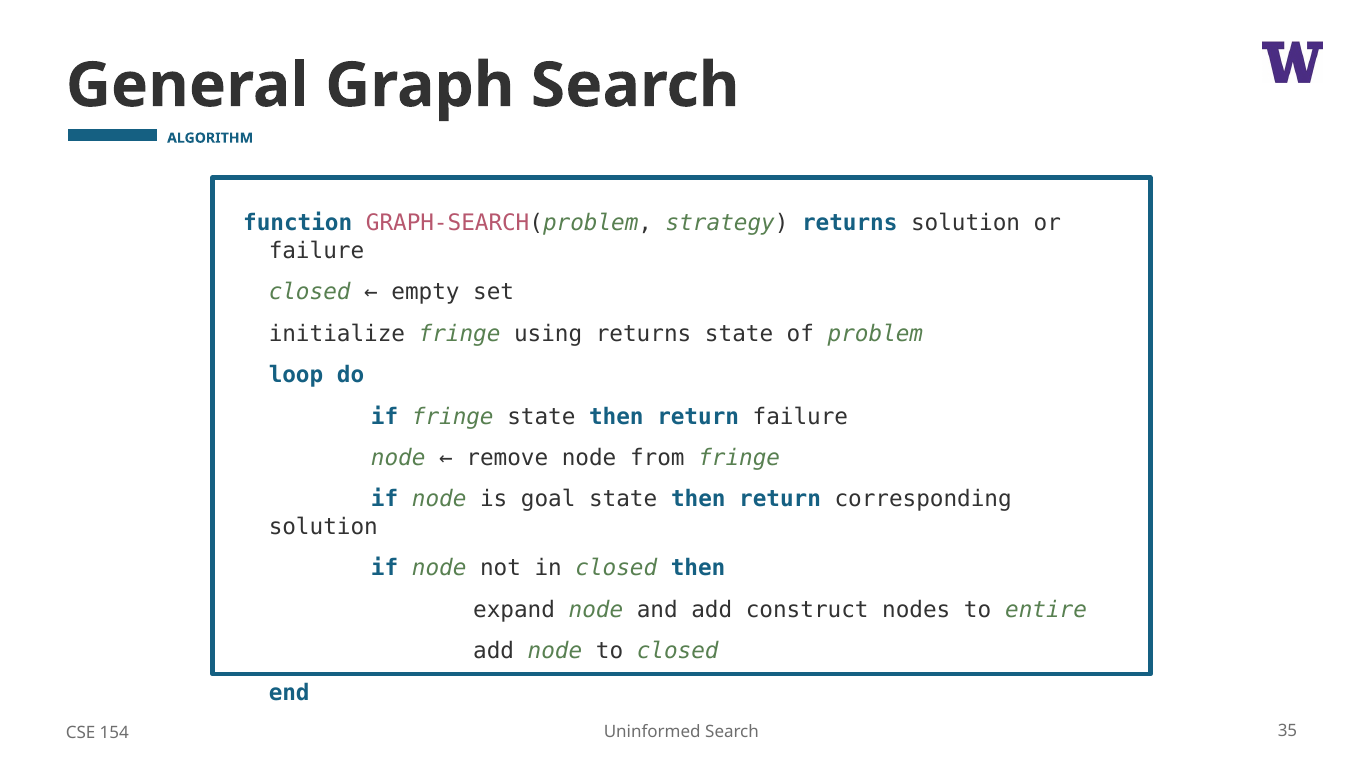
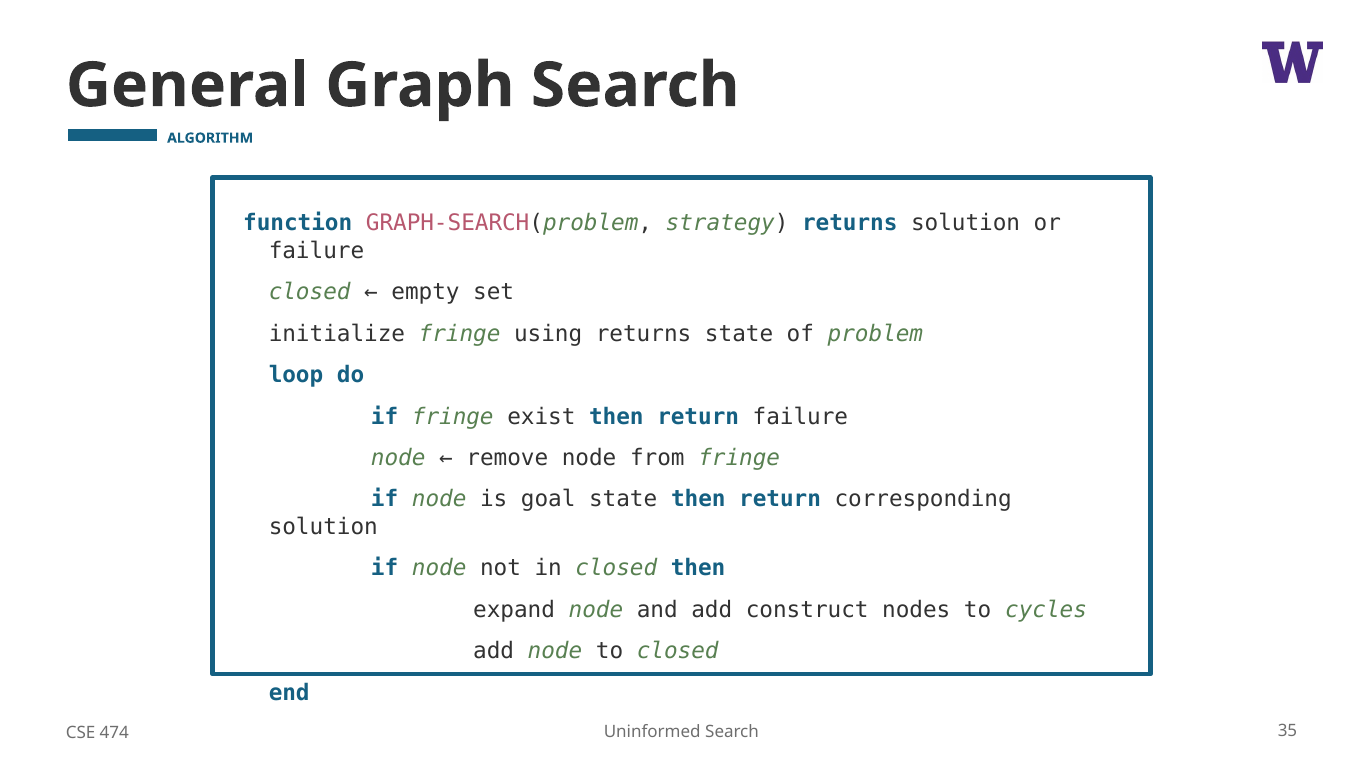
fringe state: state -> exist
entire: entire -> cycles
154: 154 -> 474
